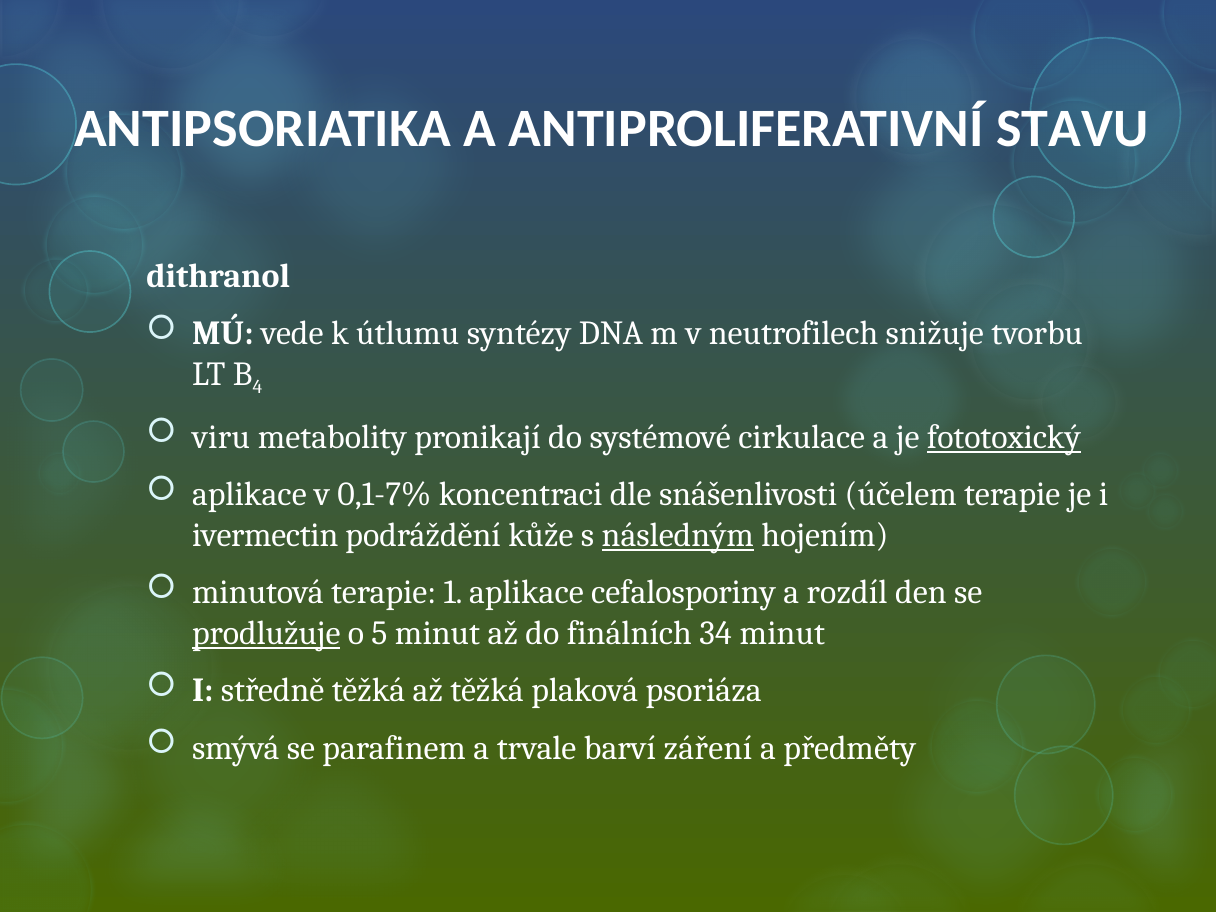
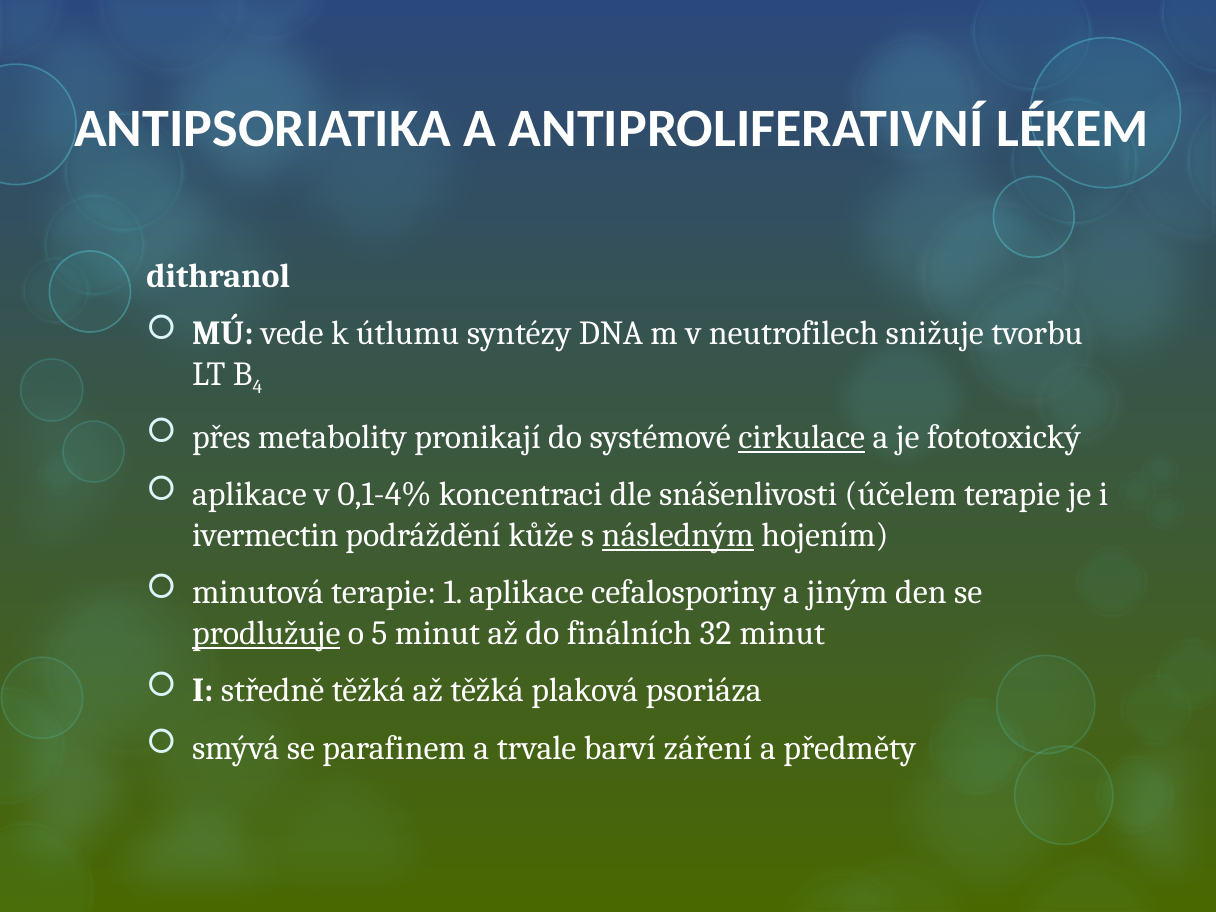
STAVU: STAVU -> LÉKEM
viru: viru -> přes
cirkulace underline: none -> present
fototoxický underline: present -> none
0,1-7%: 0,1-7% -> 0,1-4%
rozdíl: rozdíl -> jiným
34: 34 -> 32
